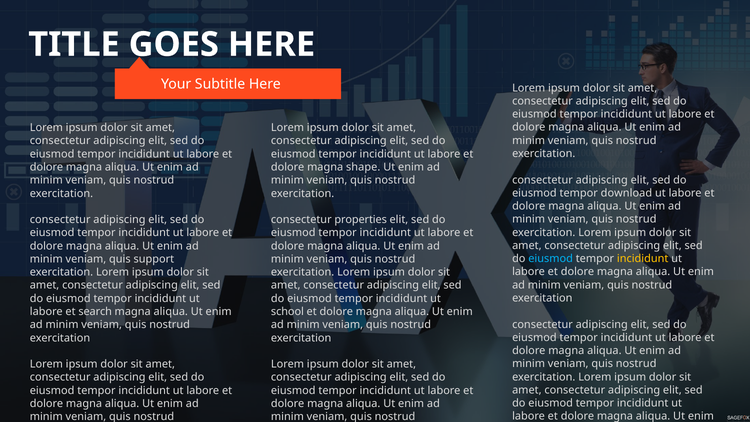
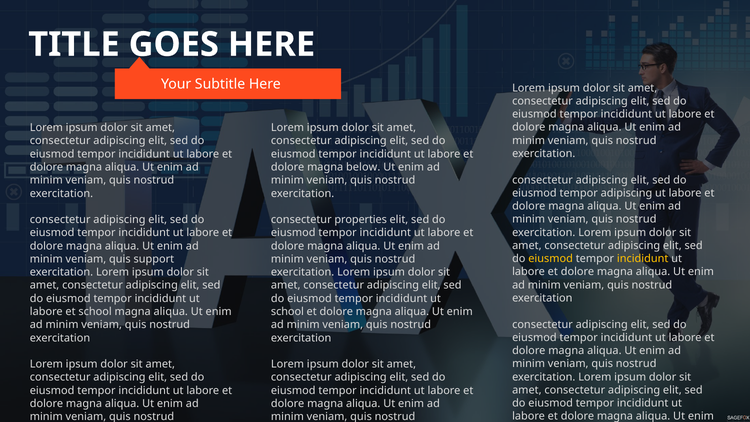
shape: shape -> below
tempor download: download -> adipiscing
eiusmod at (551, 259) colour: light blue -> yellow
et search: search -> school
